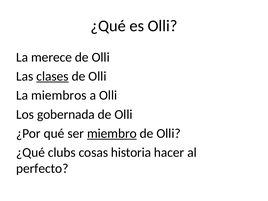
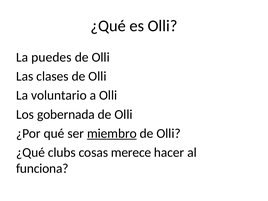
merece: merece -> puedes
clases underline: present -> none
miembros: miembros -> voluntario
historia: historia -> merece
perfecto: perfecto -> funciona
